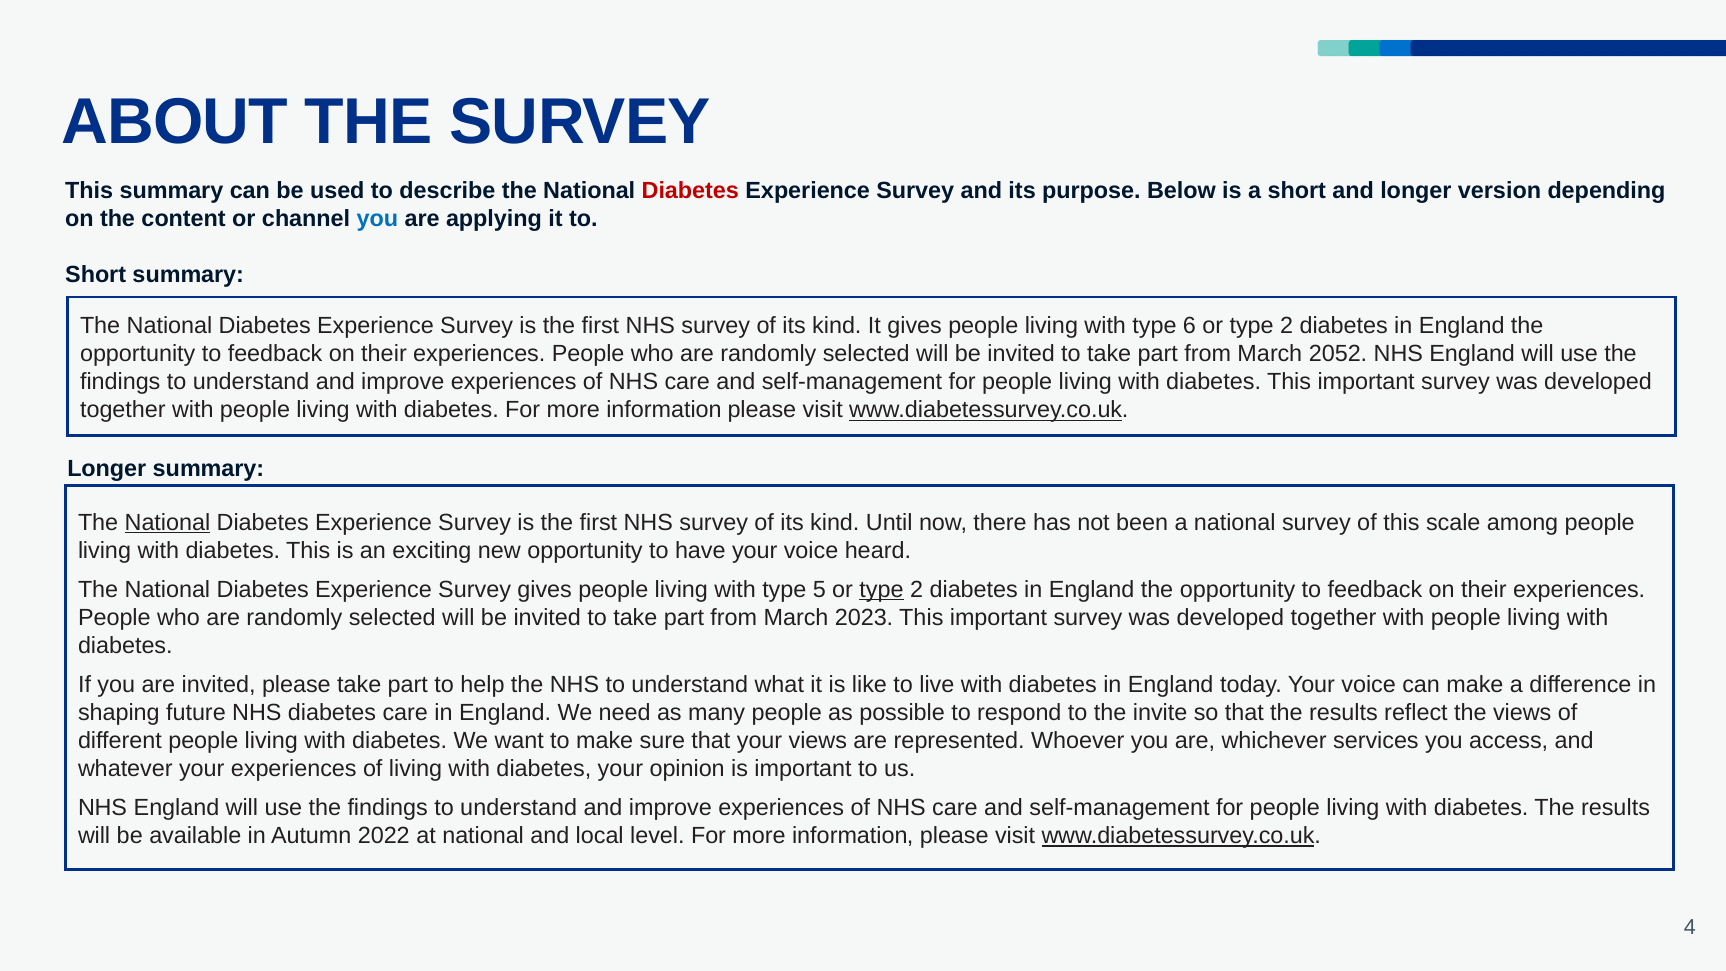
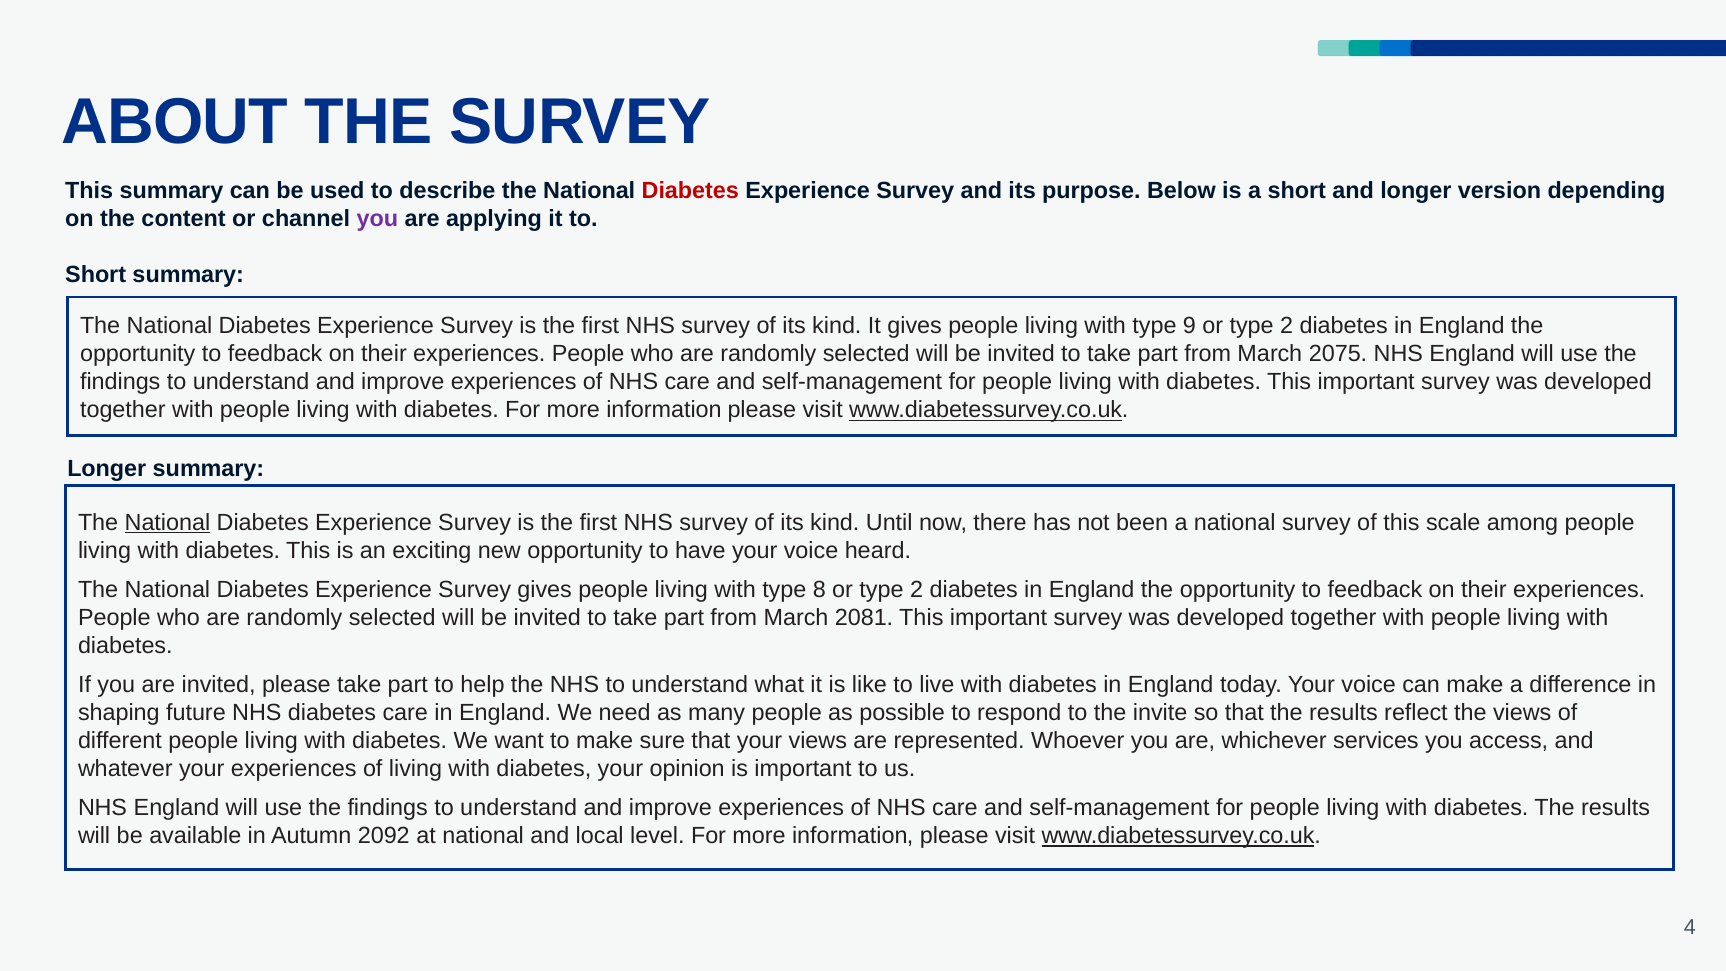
you at (377, 218) colour: blue -> purple
6: 6 -> 9
2052: 2052 -> 2075
5: 5 -> 8
type at (882, 589) underline: present -> none
2023: 2023 -> 2081
2022: 2022 -> 2092
